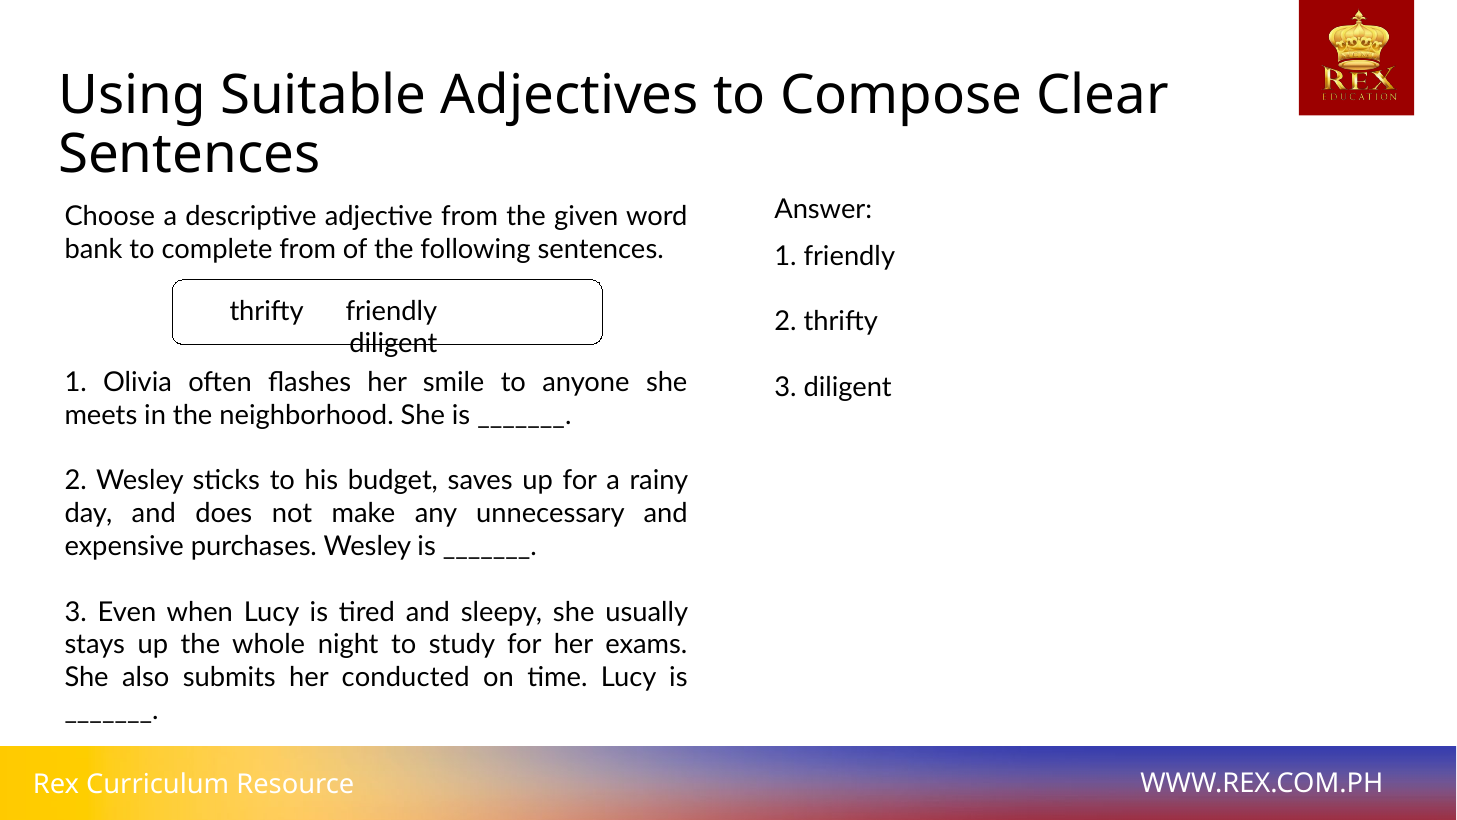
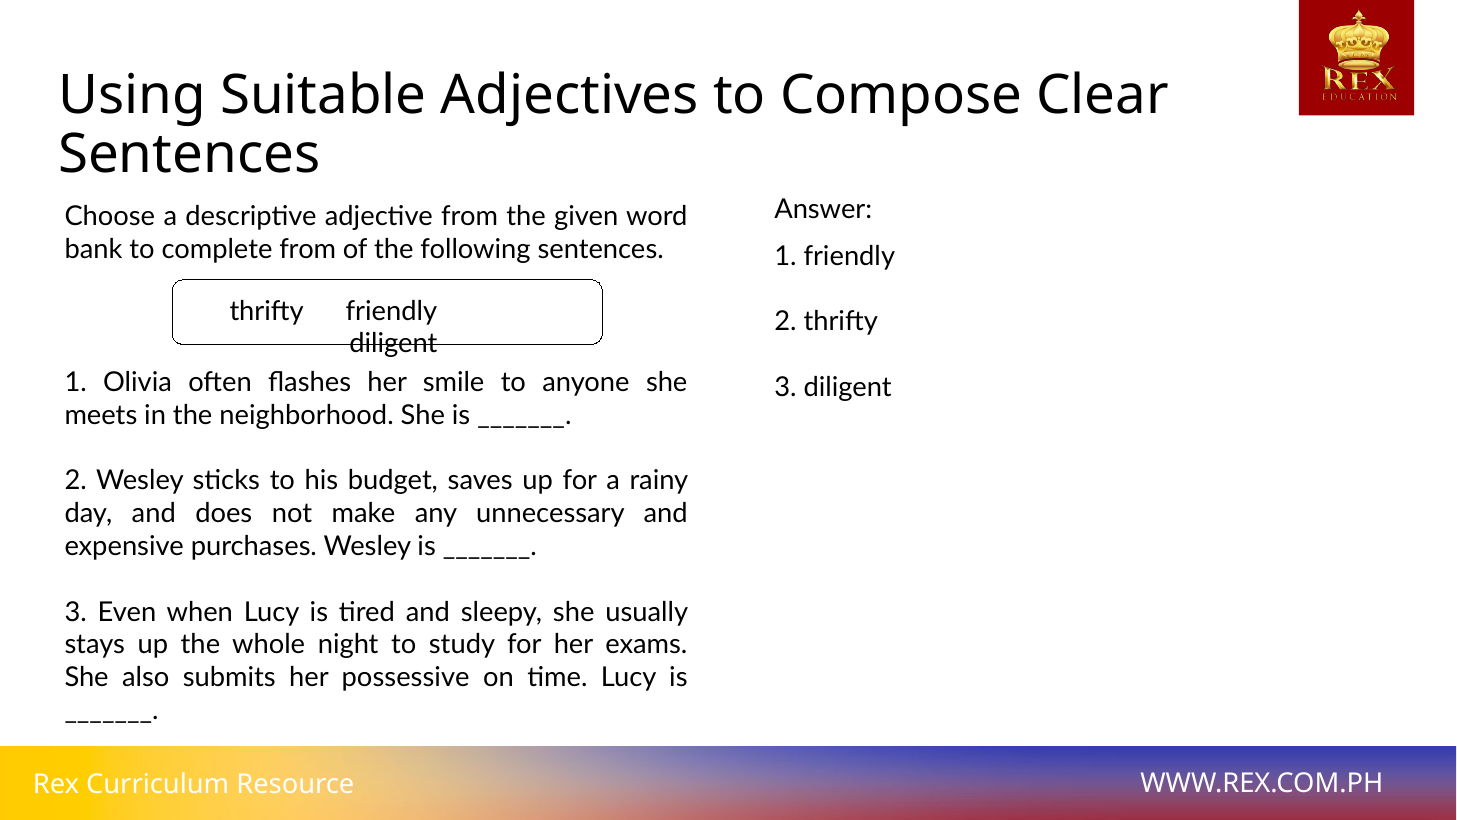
conducted: conducted -> possessive
